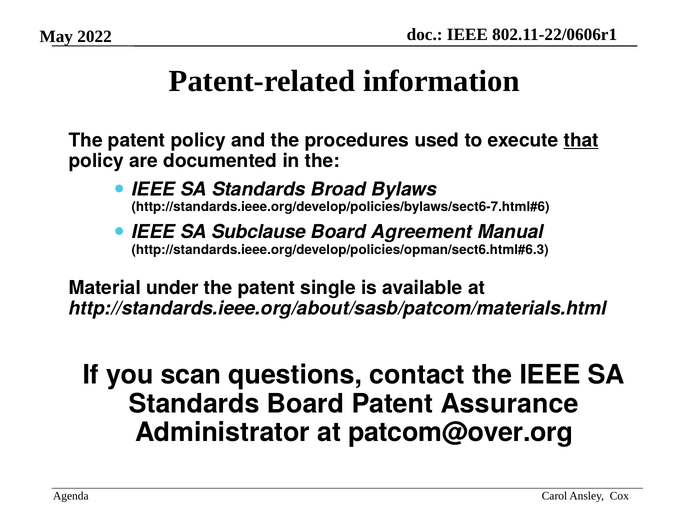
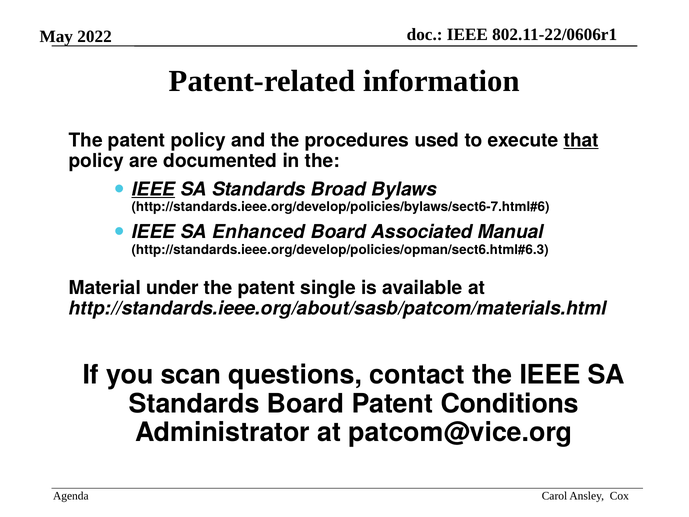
IEEE at (153, 189) underline: none -> present
Subclause: Subclause -> Enhanced
Agreement: Agreement -> Associated
Assurance: Assurance -> Conditions
patcom@over.org: patcom@over.org -> patcom@vice.org
